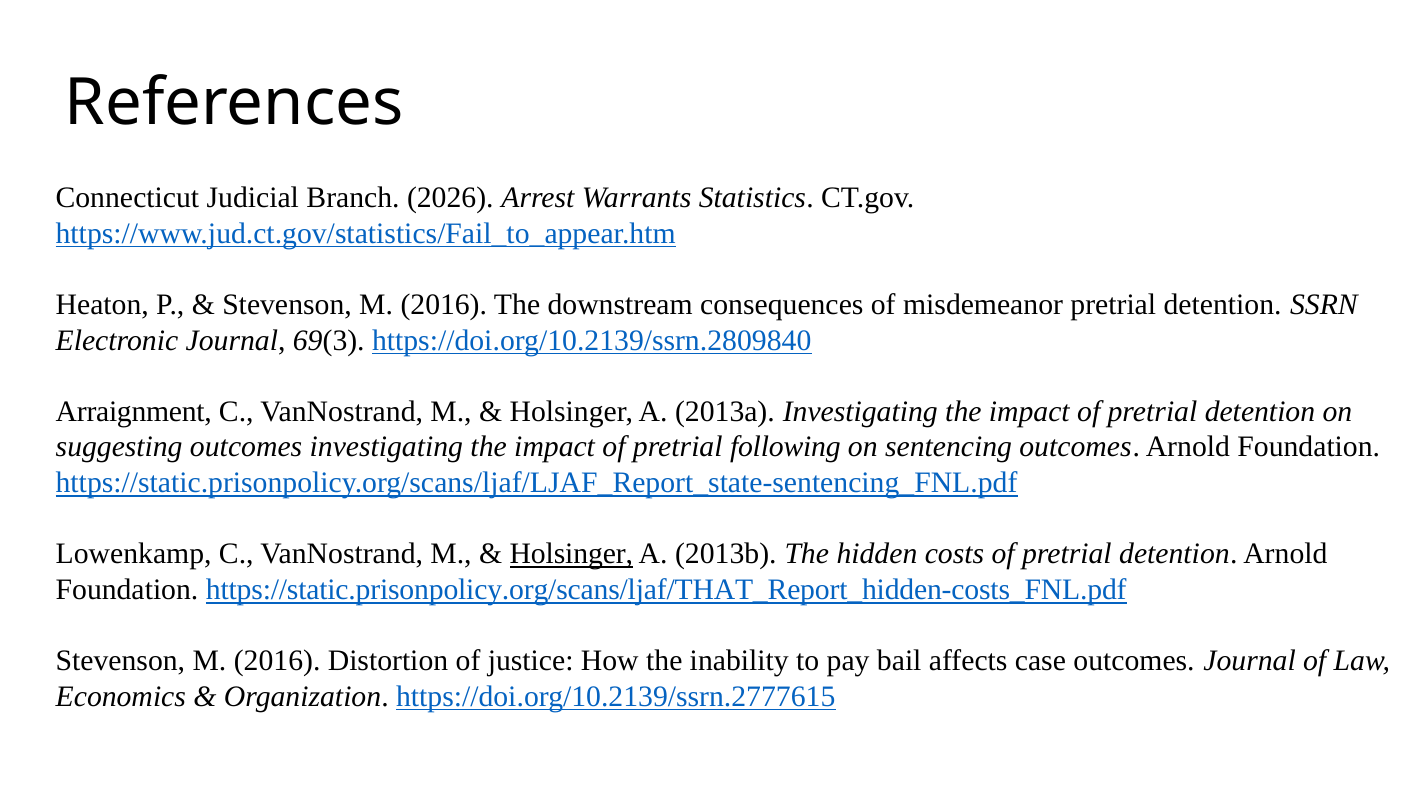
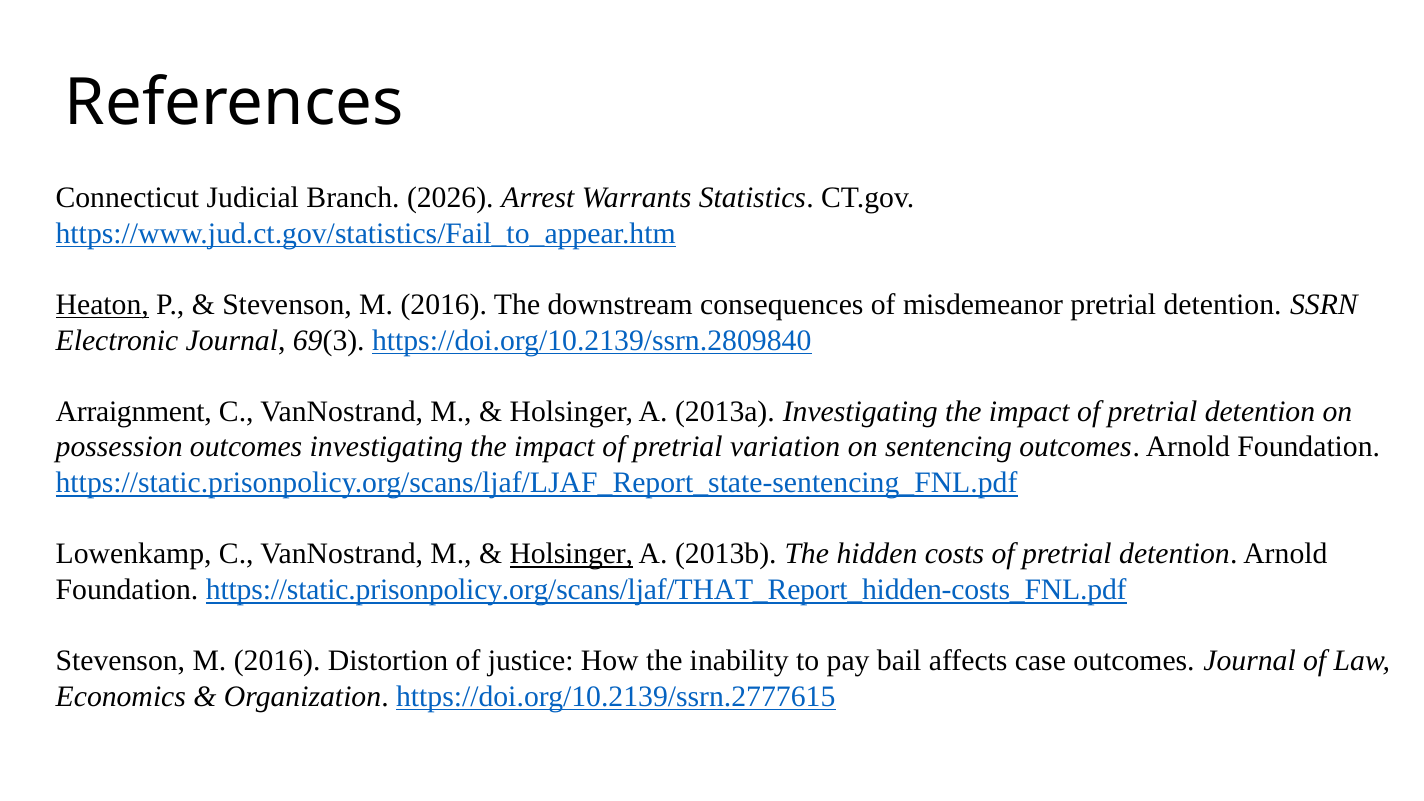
Heaton underline: none -> present
suggesting: suggesting -> possession
following: following -> variation
